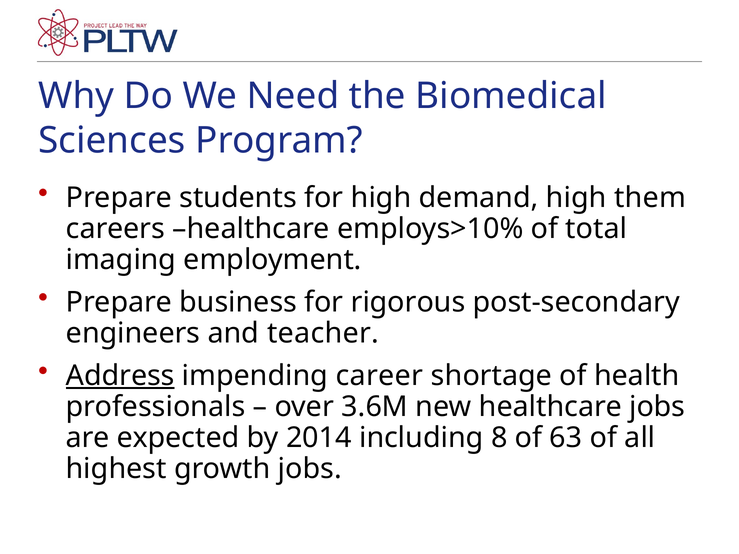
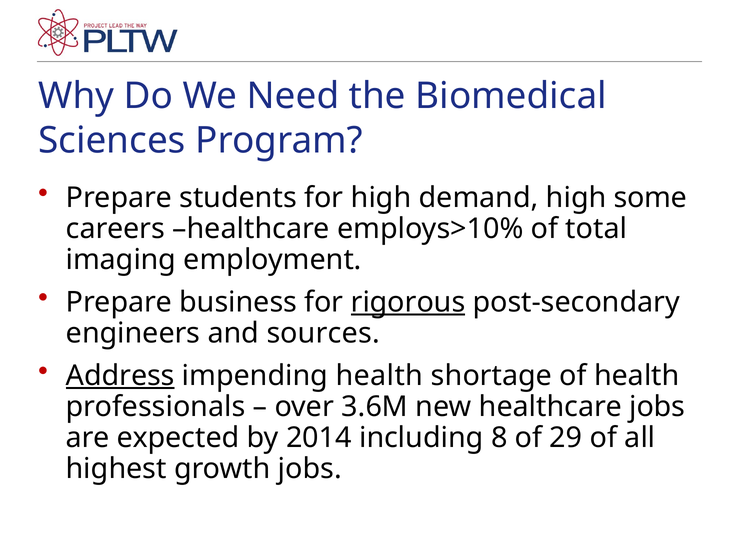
them: them -> some
rigorous underline: none -> present
teacher: teacher -> sources
impending career: career -> health
63: 63 -> 29
